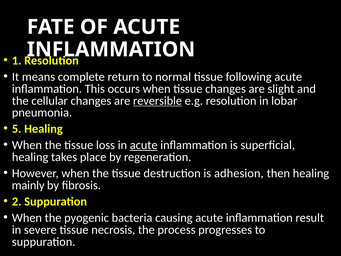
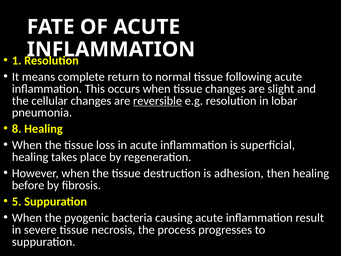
5: 5 -> 8
acute at (144, 145) underline: present -> none
mainly: mainly -> before
2: 2 -> 5
